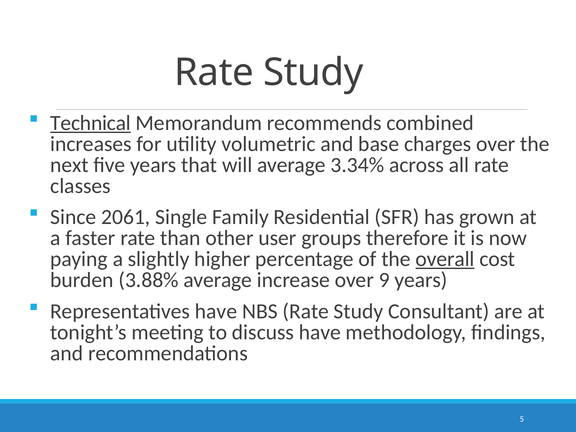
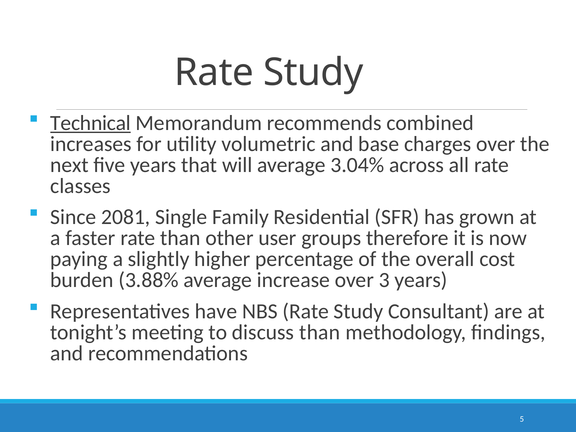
3.34%: 3.34% -> 3.04%
2061: 2061 -> 2081
overall underline: present -> none
9: 9 -> 3
discuss have: have -> than
